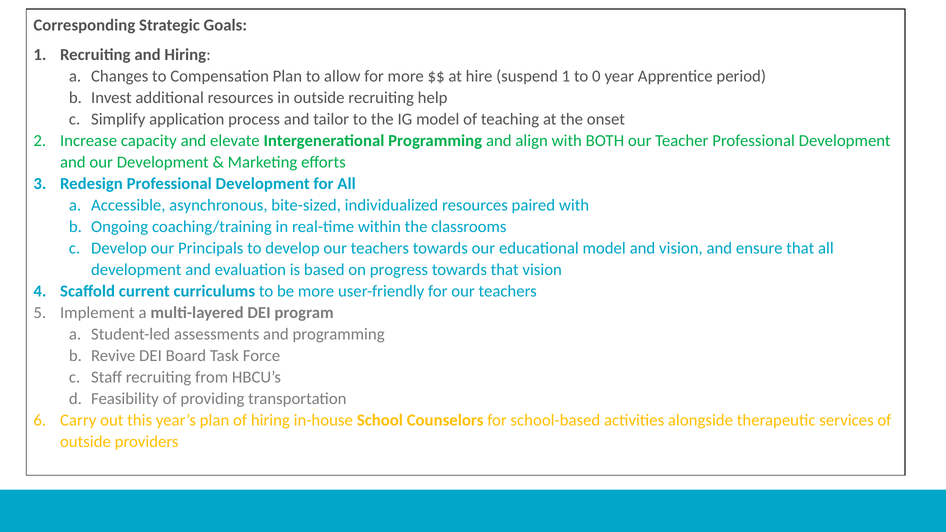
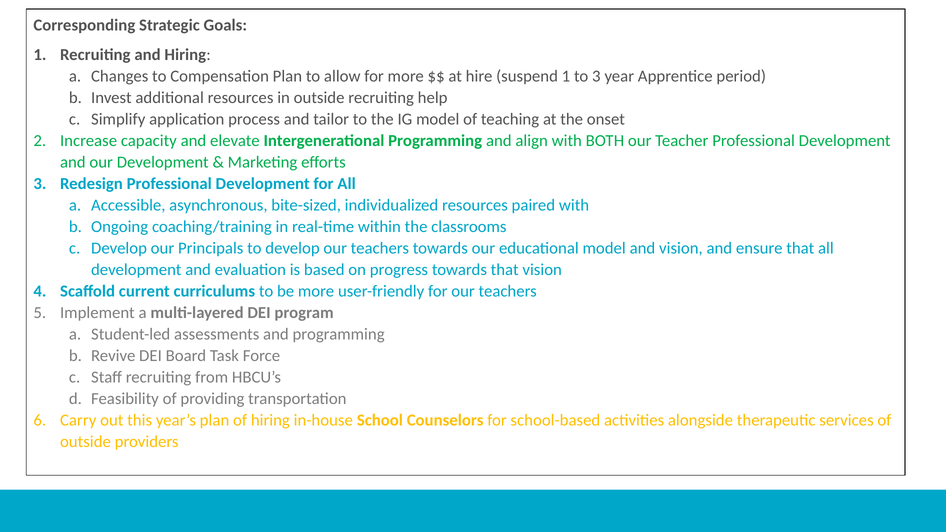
to 0: 0 -> 3
